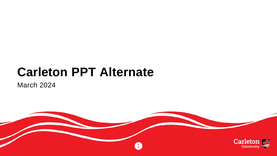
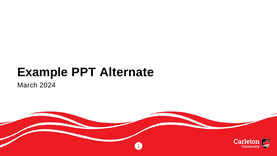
Carleton: Carleton -> Example
